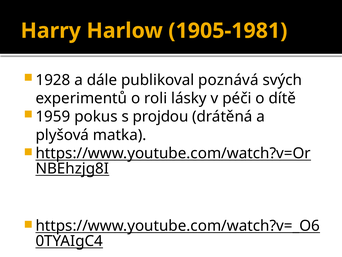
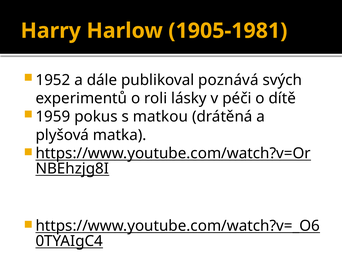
1928: 1928 -> 1952
projdou: projdou -> matkou
